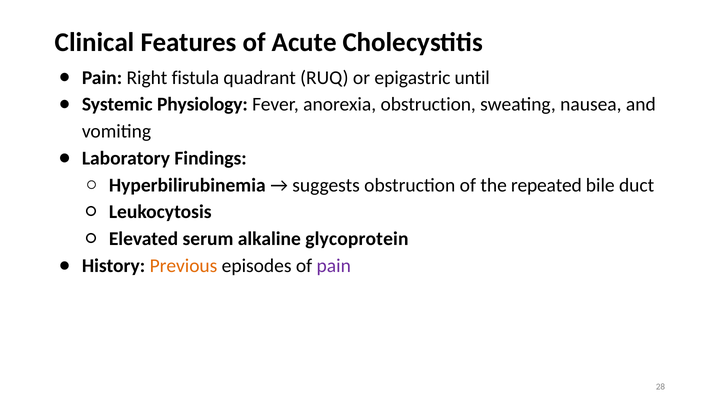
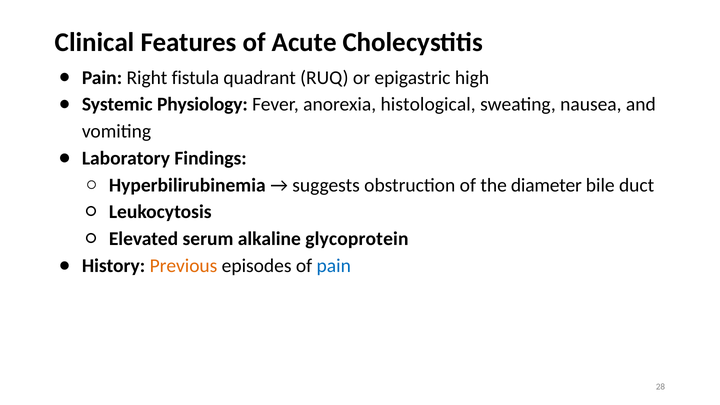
until: until -> high
anorexia obstruction: obstruction -> histological
repeated: repeated -> diameter
pain at (334, 266) colour: purple -> blue
